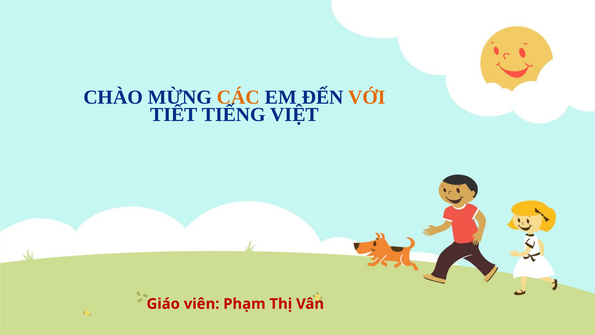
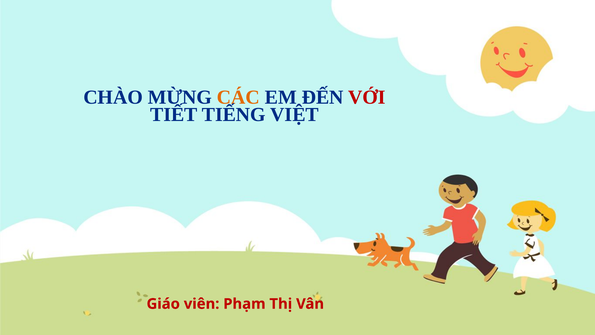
VỚI colour: orange -> red
